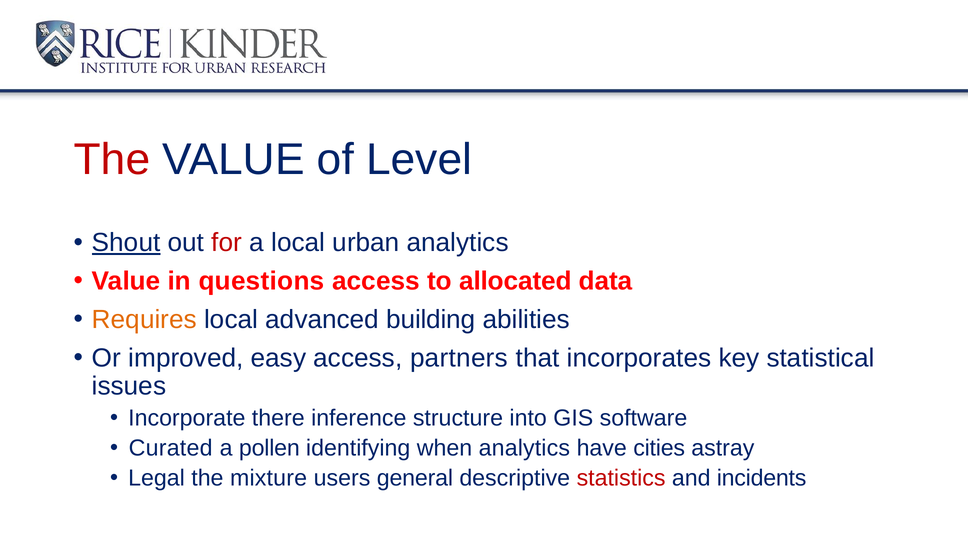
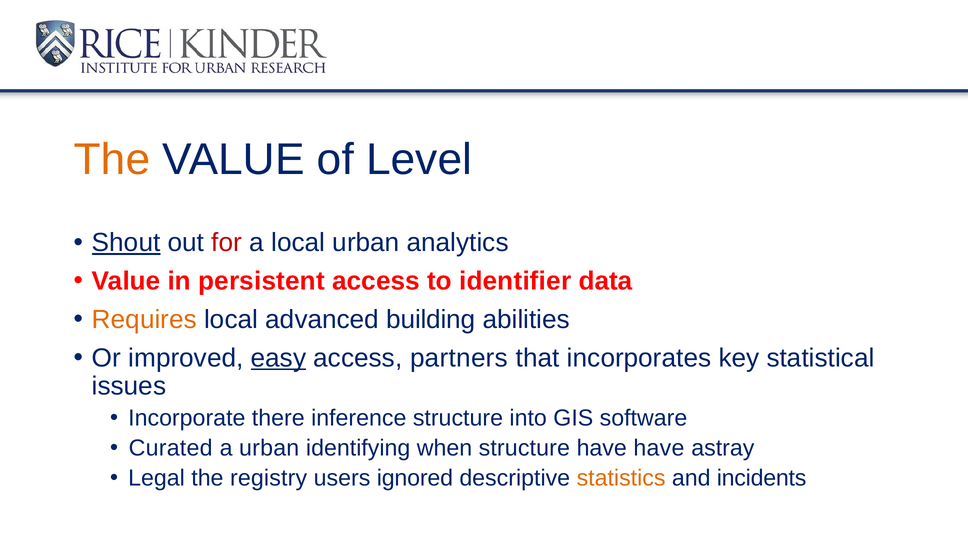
The at (112, 160) colour: red -> orange
questions: questions -> persistent
allocated: allocated -> identifier
easy underline: none -> present
a pollen: pollen -> urban
when analytics: analytics -> structure
have cities: cities -> have
mixture: mixture -> registry
general: general -> ignored
statistics colour: red -> orange
